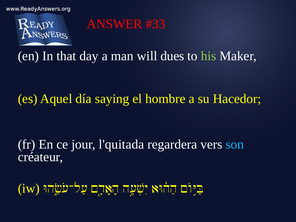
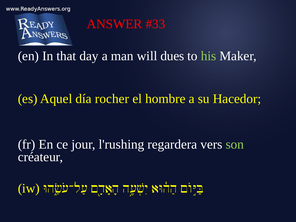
saying: saying -> rocher
l'quitada: l'quitada -> l'rushing
son colour: light blue -> light green
